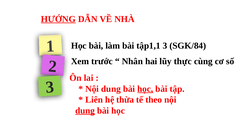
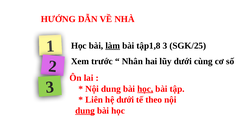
HƯỚNG underline: present -> none
làm underline: none -> present
tập1,1: tập1,1 -> tập1,8
SGK/84: SGK/84 -> SGK/25
lũy thực: thực -> dưới
hệ thừa: thừa -> dưới
